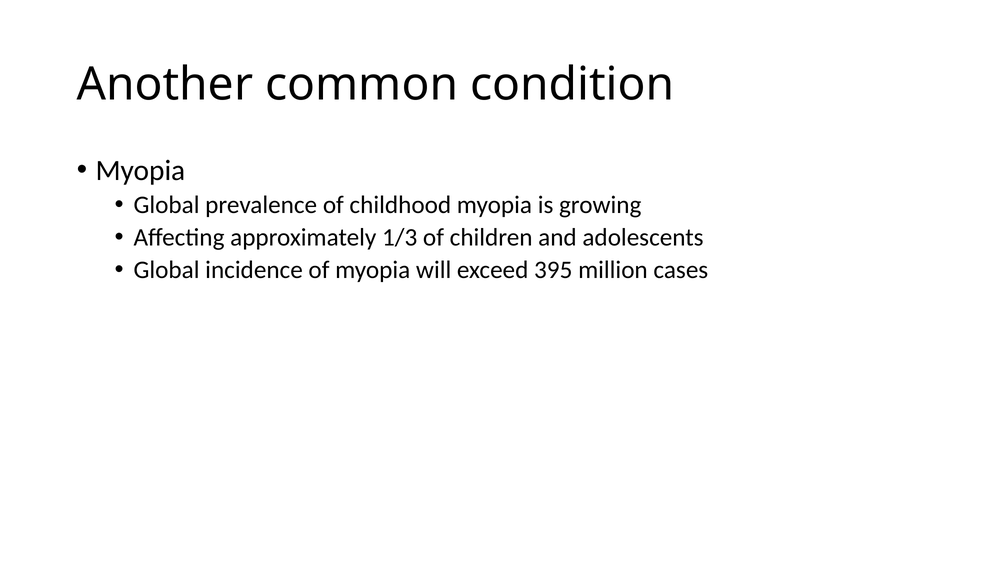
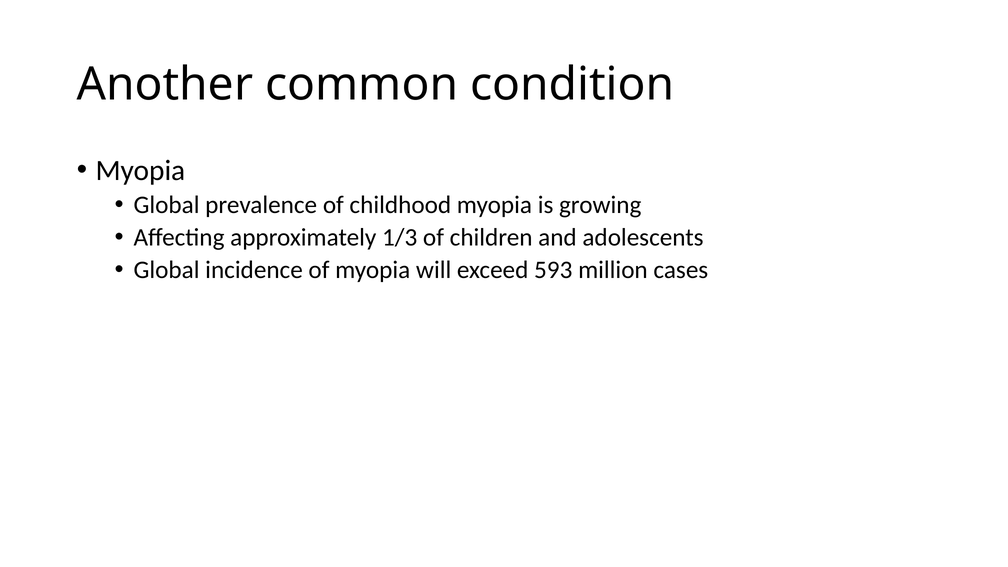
395: 395 -> 593
